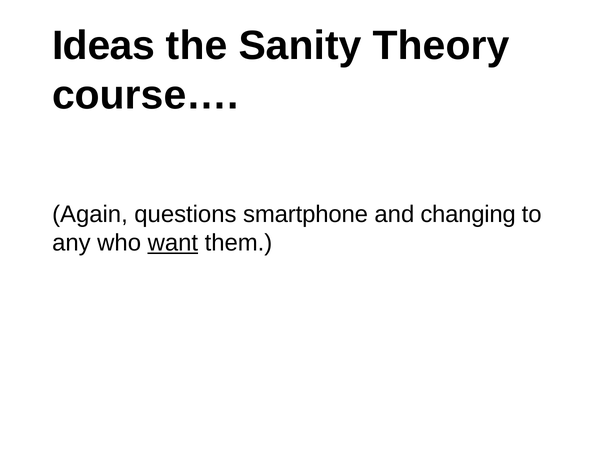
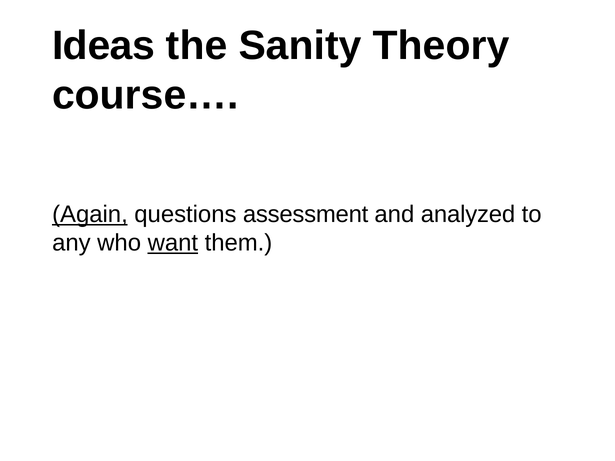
Again underline: none -> present
smartphone: smartphone -> assessment
changing: changing -> analyzed
